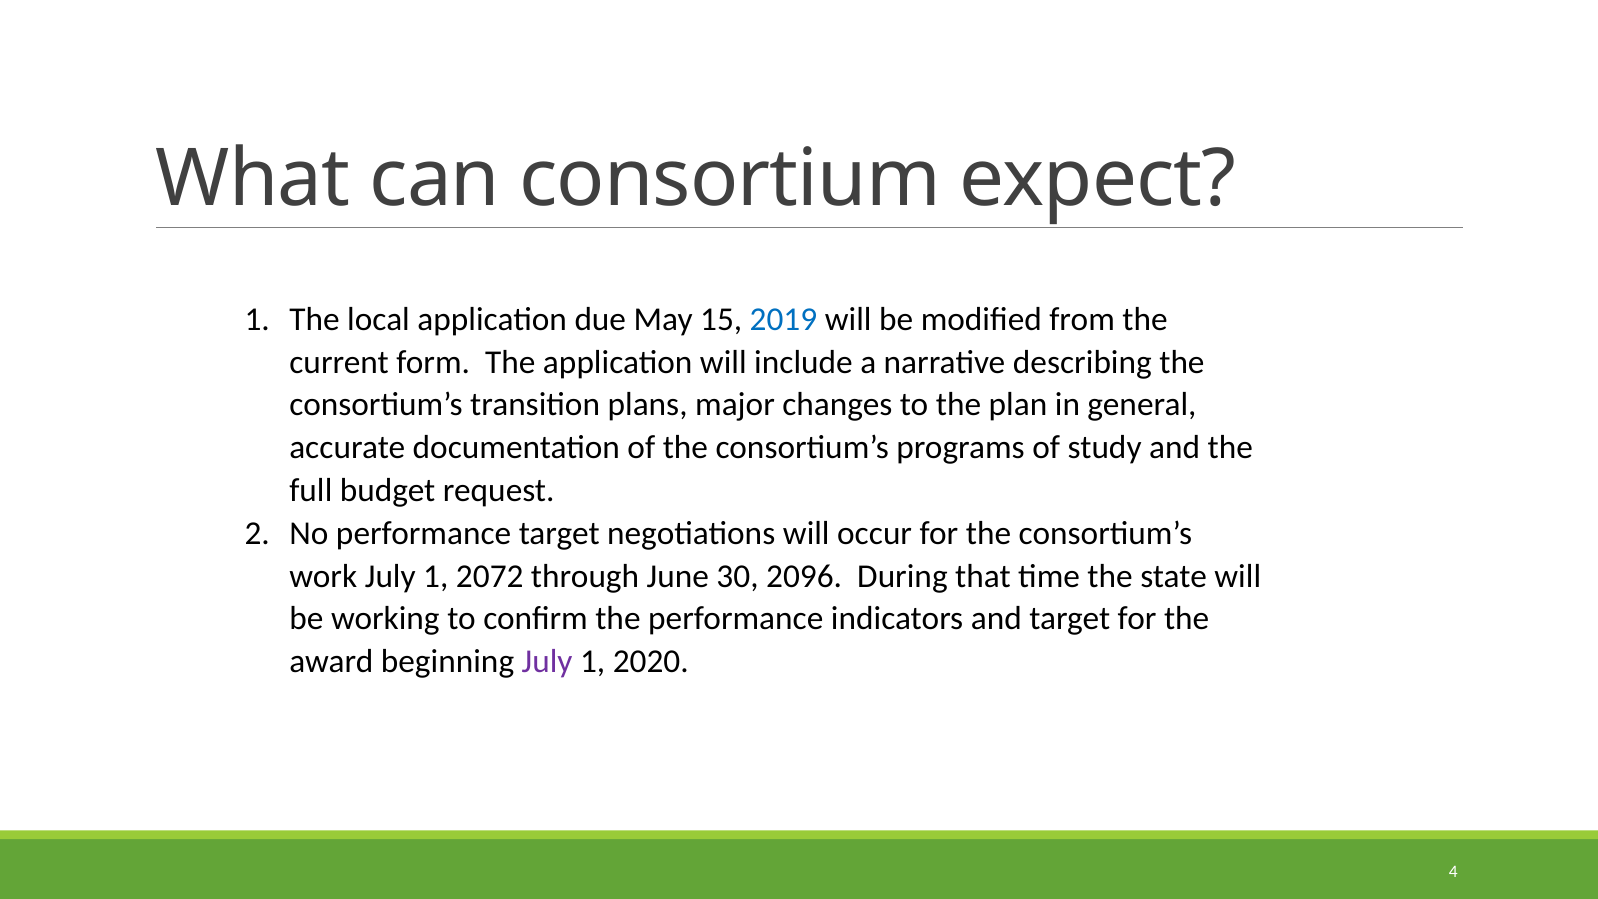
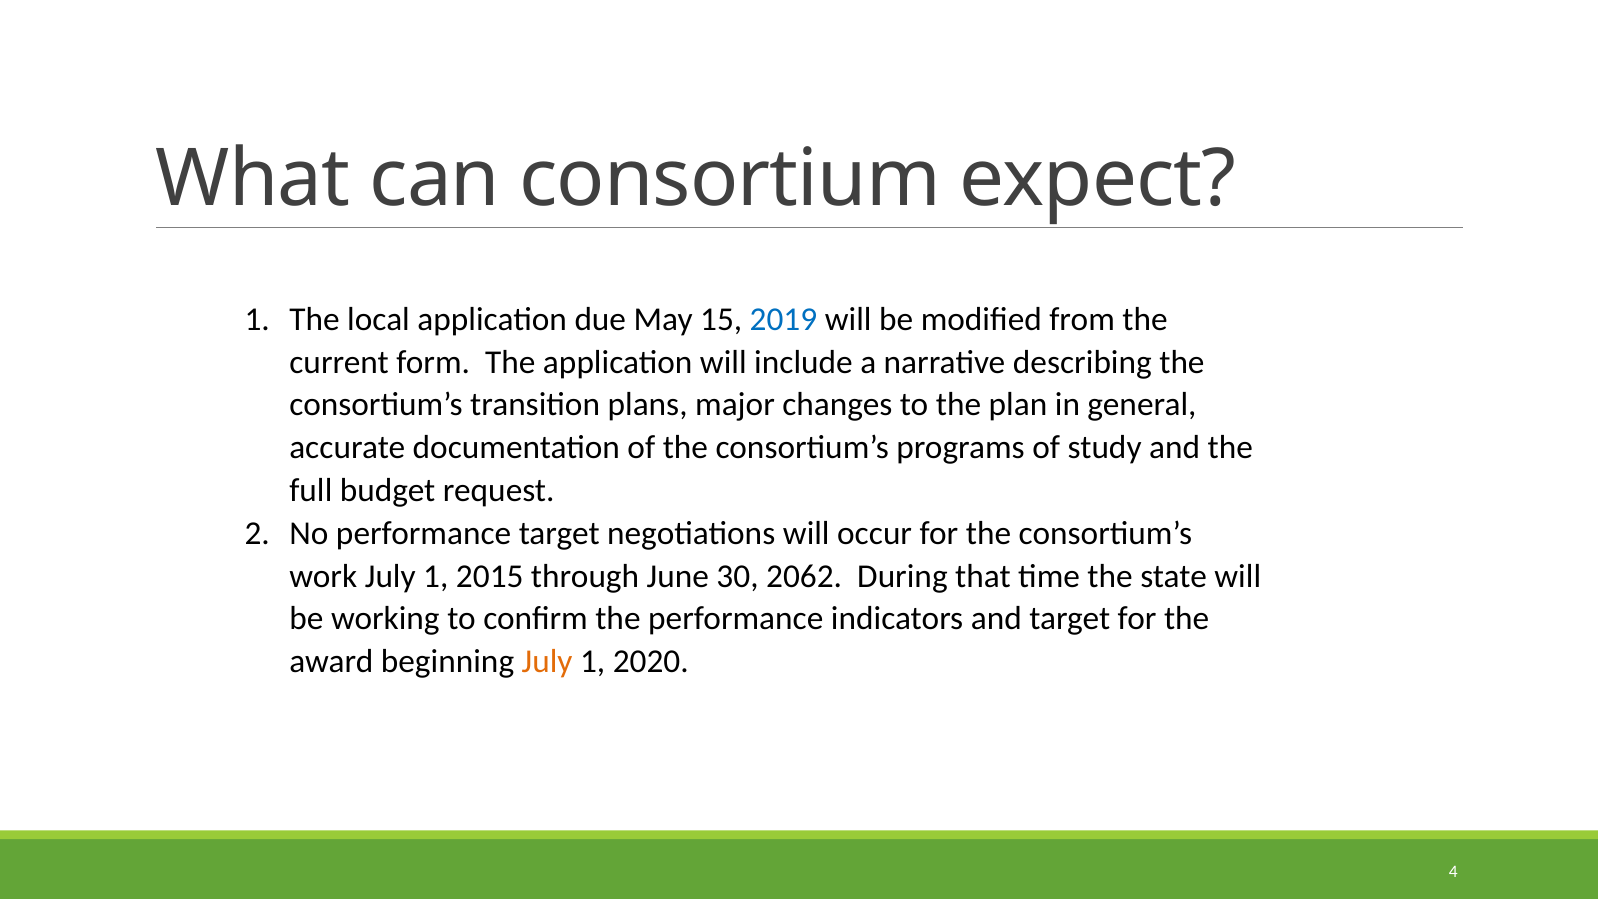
2072: 2072 -> 2015
2096: 2096 -> 2062
July at (547, 661) colour: purple -> orange
